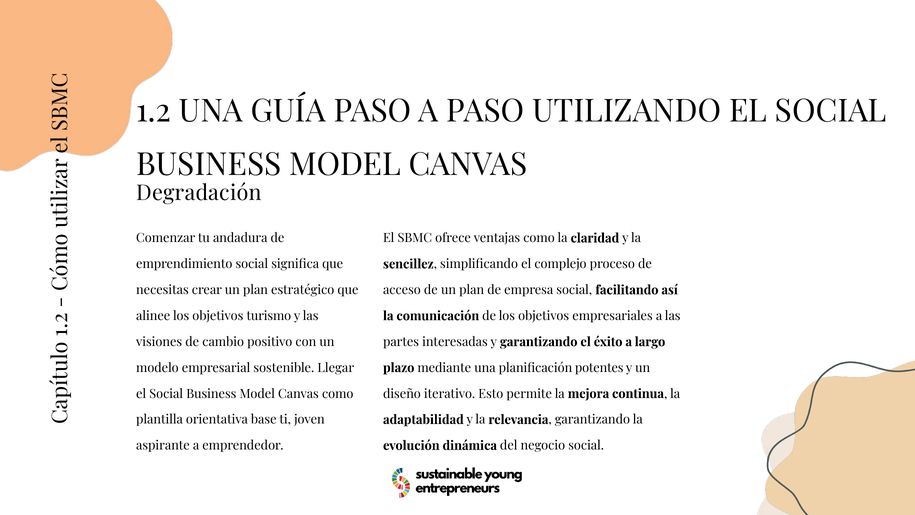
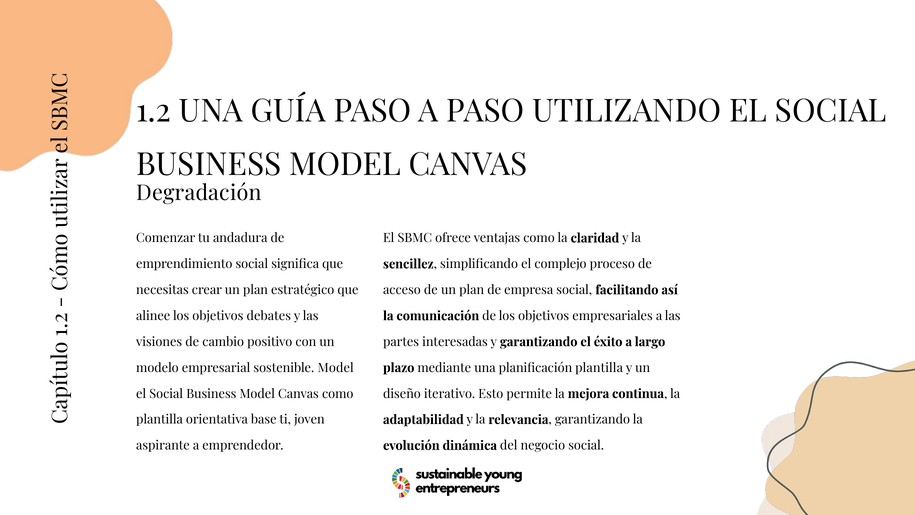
turismo: turismo -> debates
planificación potentes: potentes -> plantilla
sostenible Llegar: Llegar -> Model
